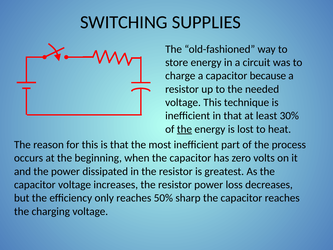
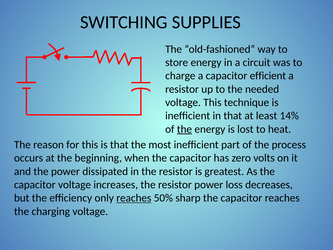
because: because -> efficient
30%: 30% -> 14%
reaches at (134, 198) underline: none -> present
